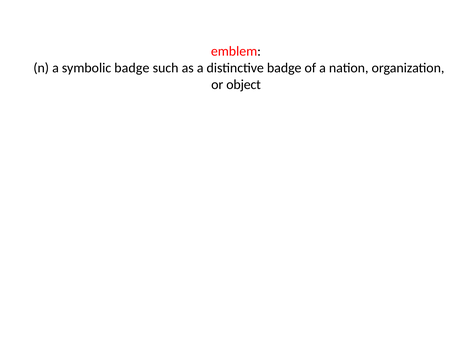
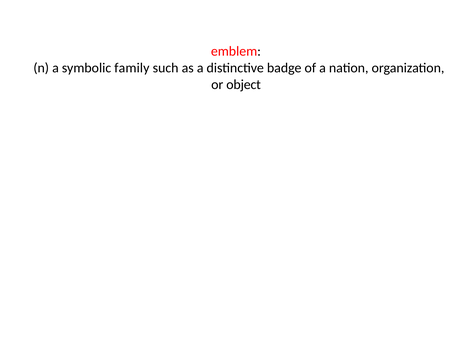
symbolic badge: badge -> family
